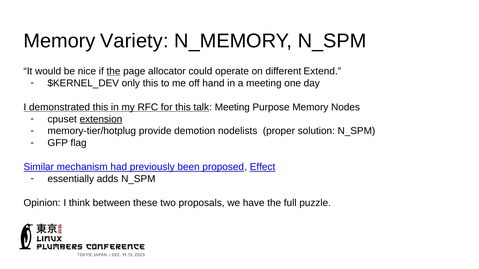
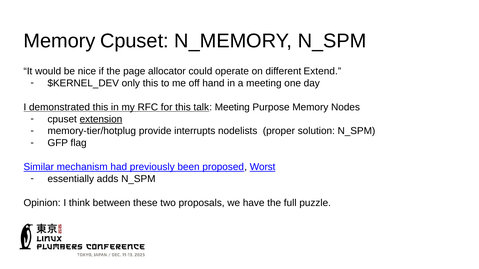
Memory Variety: Variety -> Cpuset
the at (113, 71) underline: present -> none
demotion: demotion -> interrupts
Effect: Effect -> Worst
